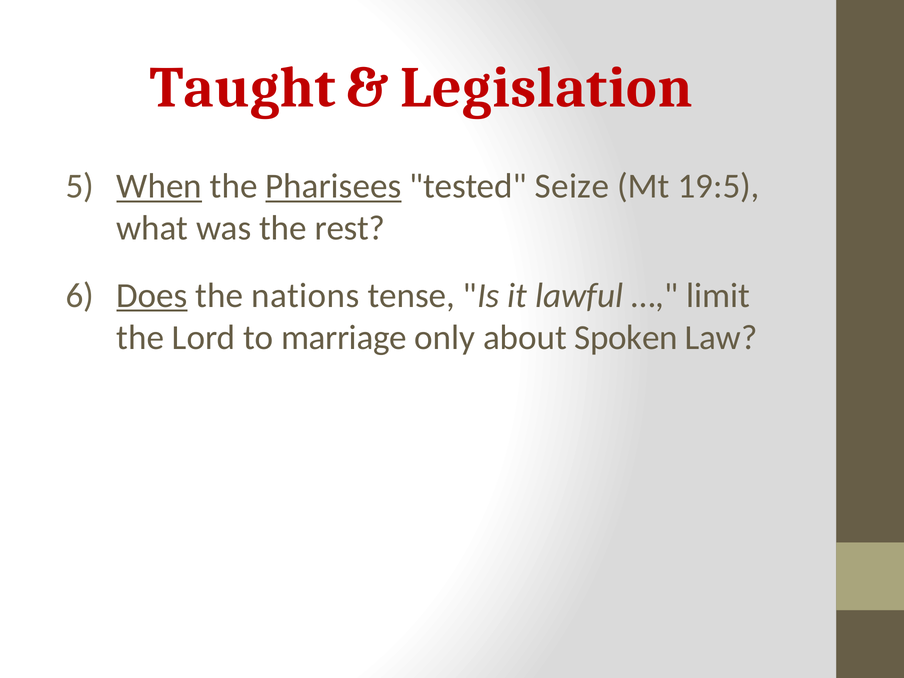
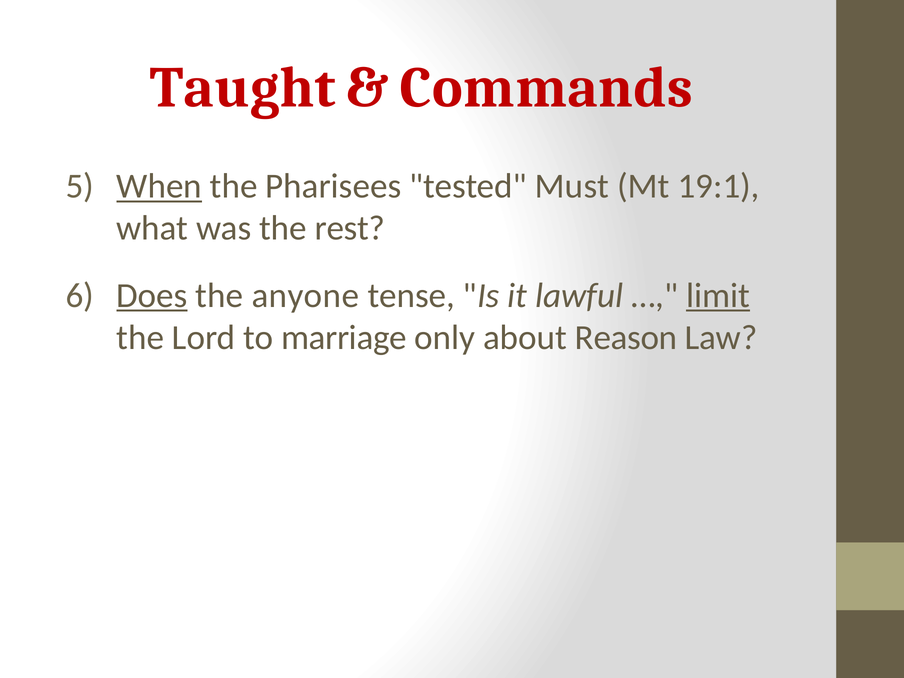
Legislation: Legislation -> Commands
Pharisees underline: present -> none
Seize: Seize -> Must
19:5: 19:5 -> 19:1
nations: nations -> anyone
limit underline: none -> present
Spoken: Spoken -> Reason
